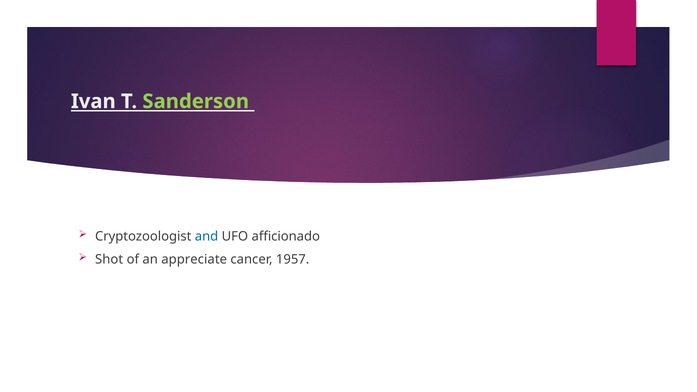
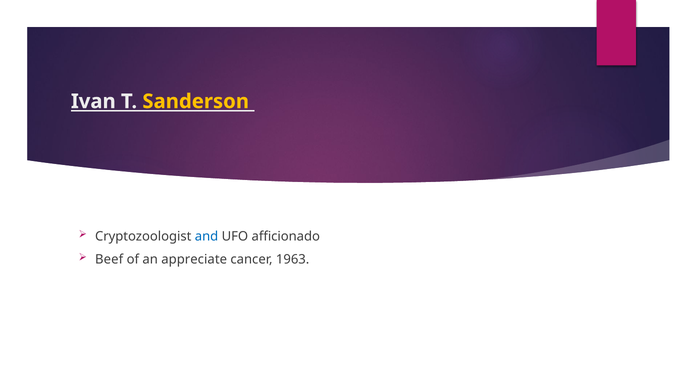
Sanderson colour: light green -> yellow
Shot: Shot -> Beef
1957: 1957 -> 1963
